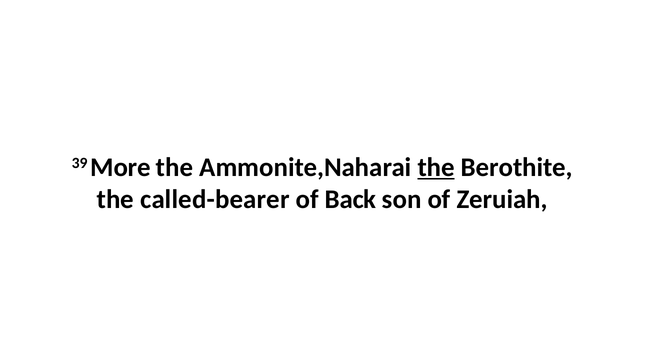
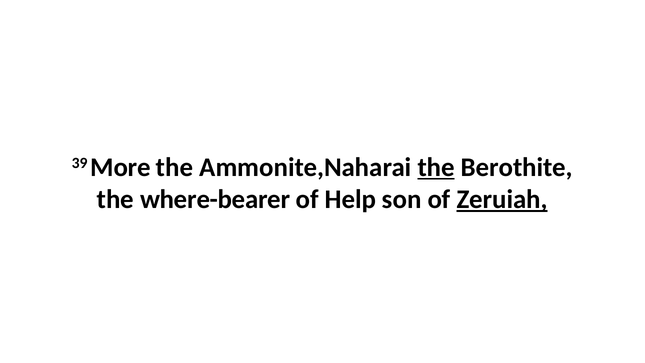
called-bearer: called-bearer -> where-bearer
Back: Back -> Help
Zeruiah underline: none -> present
